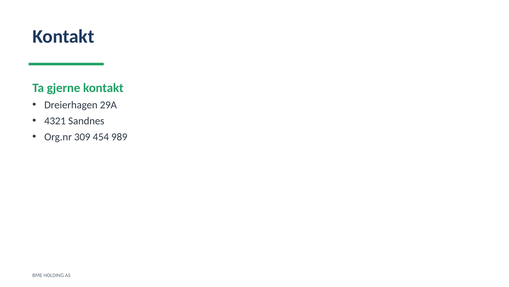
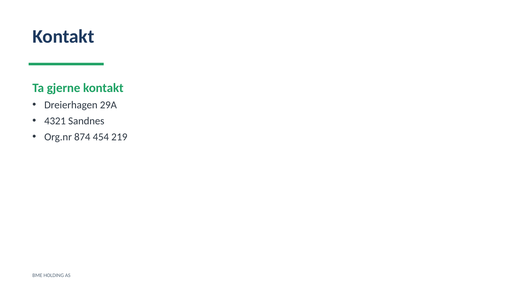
309: 309 -> 874
989: 989 -> 219
